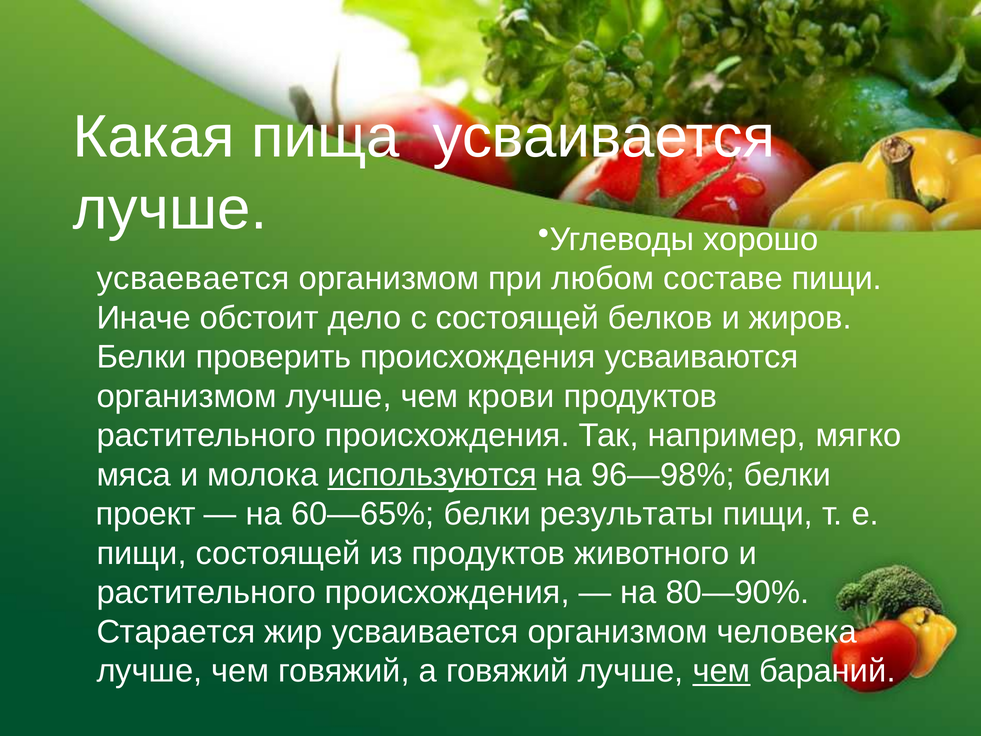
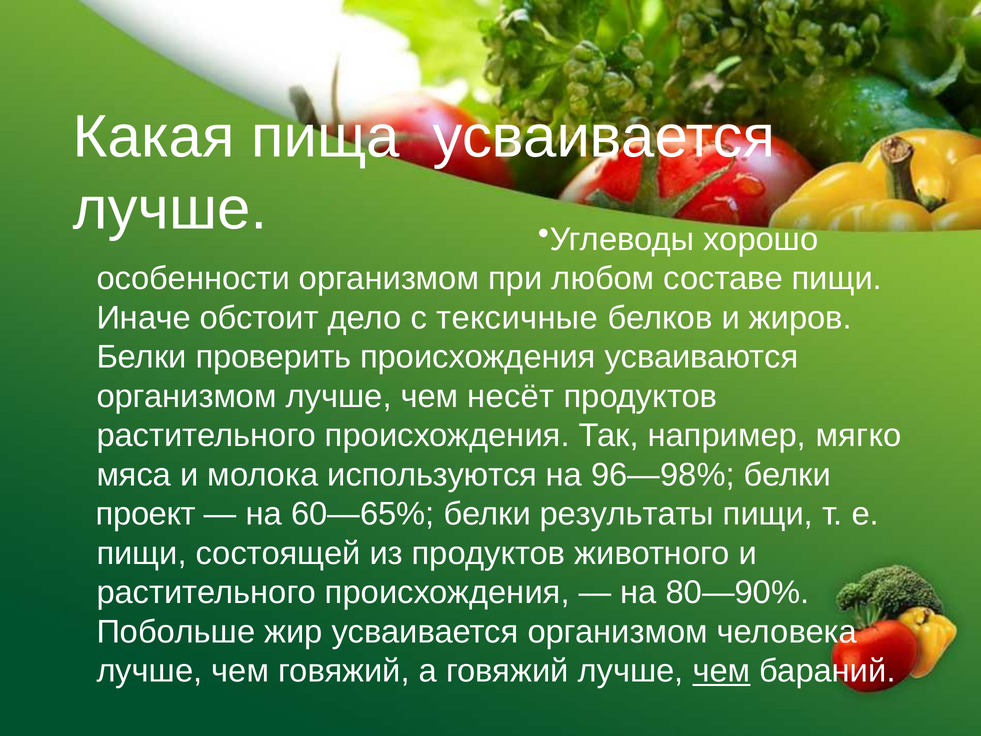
усваевается: усваевается -> особенности
с состоящей: состоящей -> тексичные
крови: крови -> несёт
используются underline: present -> none
Старается: Старается -> Побольше
